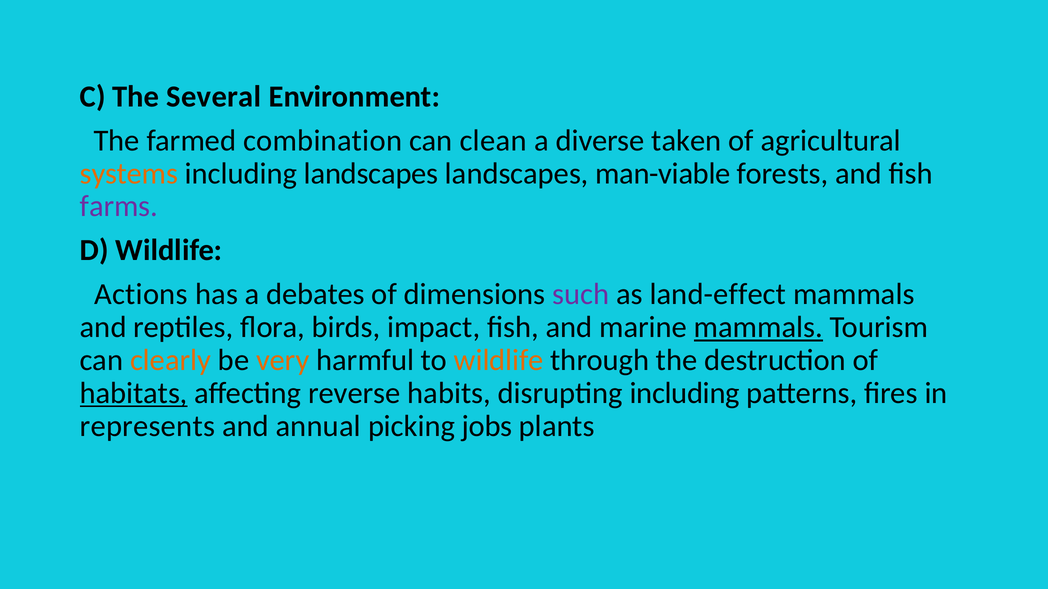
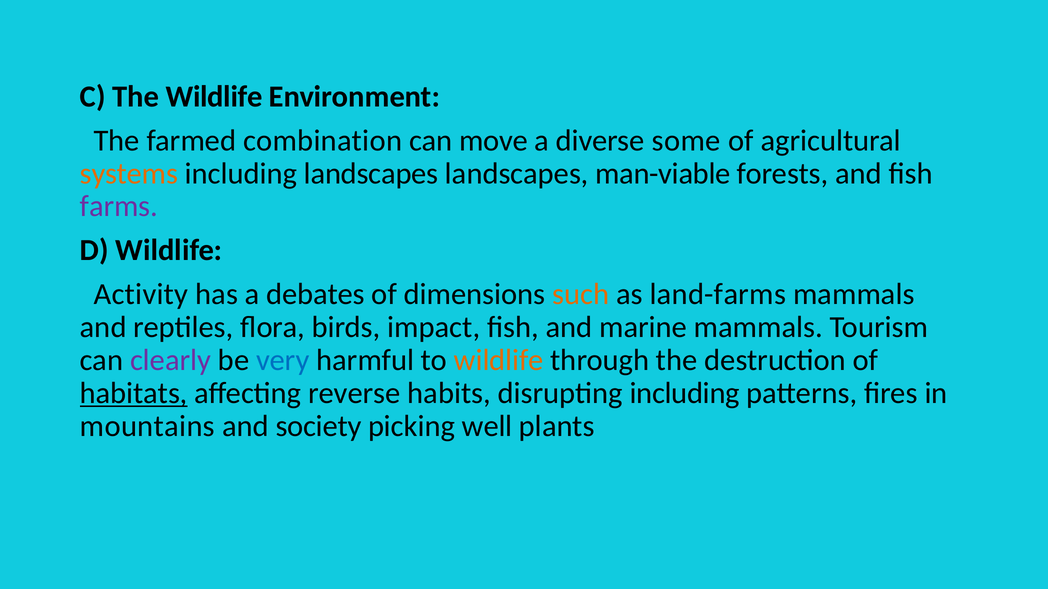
The Several: Several -> Wildlife
clean: clean -> move
taken: taken -> some
Actions: Actions -> Activity
such colour: purple -> orange
land-effect: land-effect -> land-farms
mammals at (758, 327) underline: present -> none
clearly colour: orange -> purple
very colour: orange -> blue
represents: represents -> mountains
annual: annual -> society
jobs: jobs -> well
